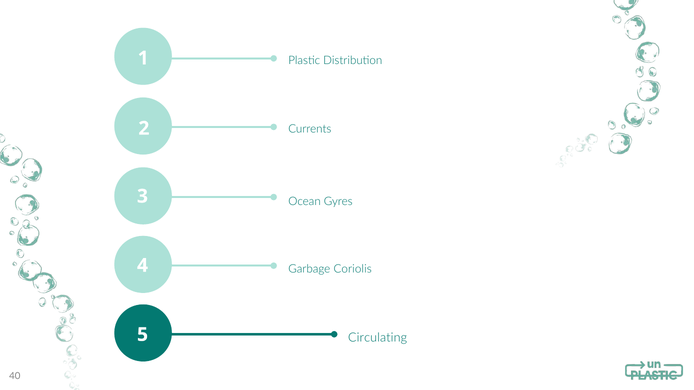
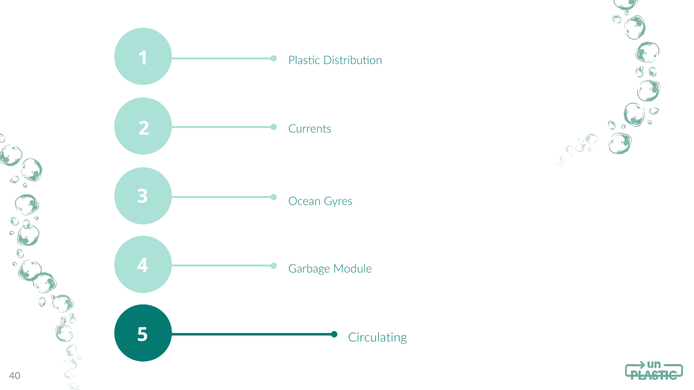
Coriolis: Coriolis -> Module
